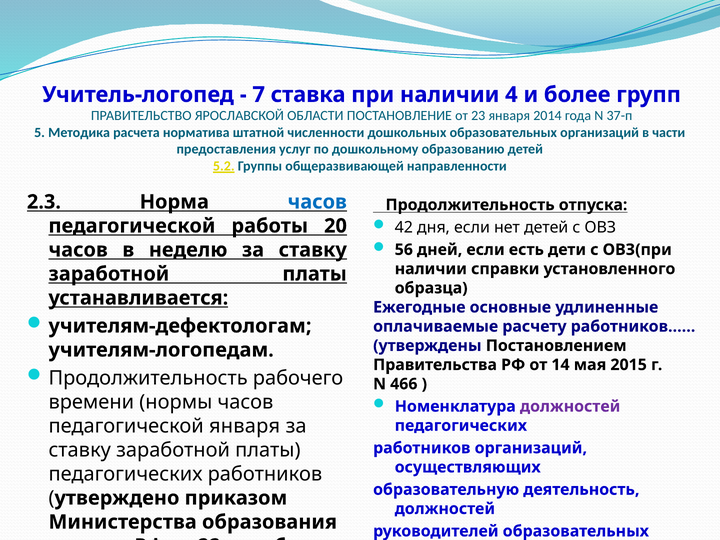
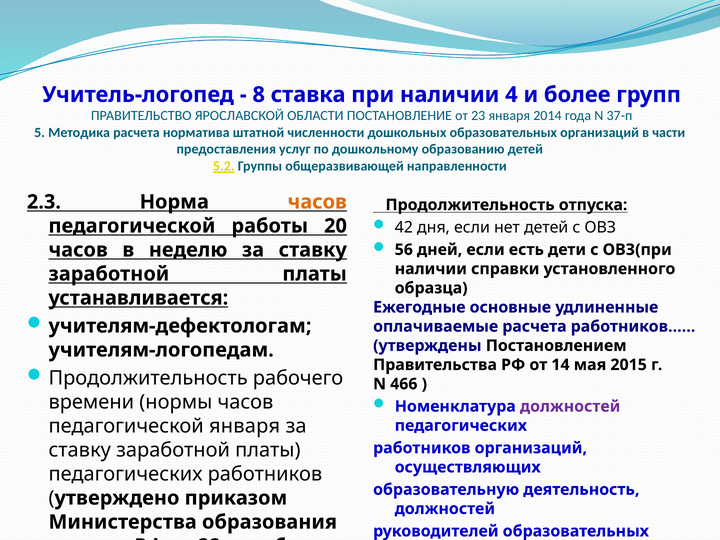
7 at (259, 95): 7 -> 8
часов at (317, 202) colour: blue -> orange
оплачиваемые расчету: расчету -> расчета
